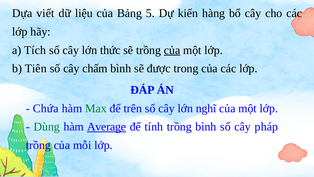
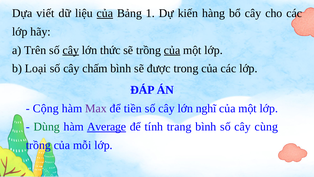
của at (105, 13) underline: none -> present
5: 5 -> 1
Tích: Tích -> Trên
cây at (71, 50) underline: none -> present
Tiên: Tiên -> Loại
Chứa: Chứa -> Cộng
Max colour: green -> purple
trên: trên -> tiền
tính trồng: trồng -> trang
pháp: pháp -> cùng
